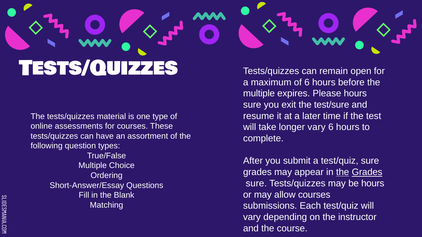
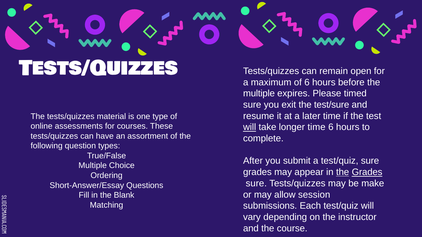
Please hours: hours -> timed
will at (250, 127) underline: none -> present
longer vary: vary -> time
be hours: hours -> make
allow courses: courses -> session
